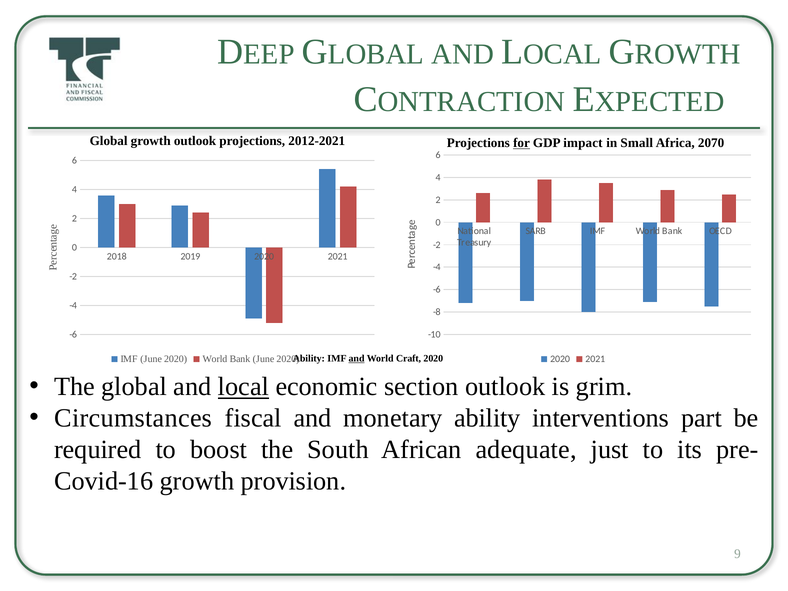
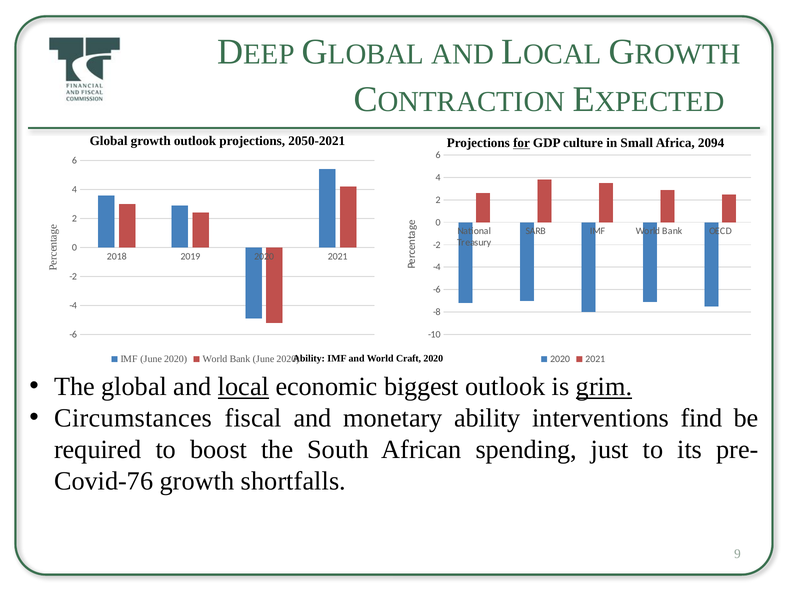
2012-2021: 2012-2021 -> 2050-2021
impact: impact -> culture
2070: 2070 -> 2094
and at (357, 359) underline: present -> none
section: section -> biggest
grim underline: none -> present
part: part -> find
adequate: adequate -> spending
Covid-16: Covid-16 -> Covid-76
provision: provision -> shortfalls
